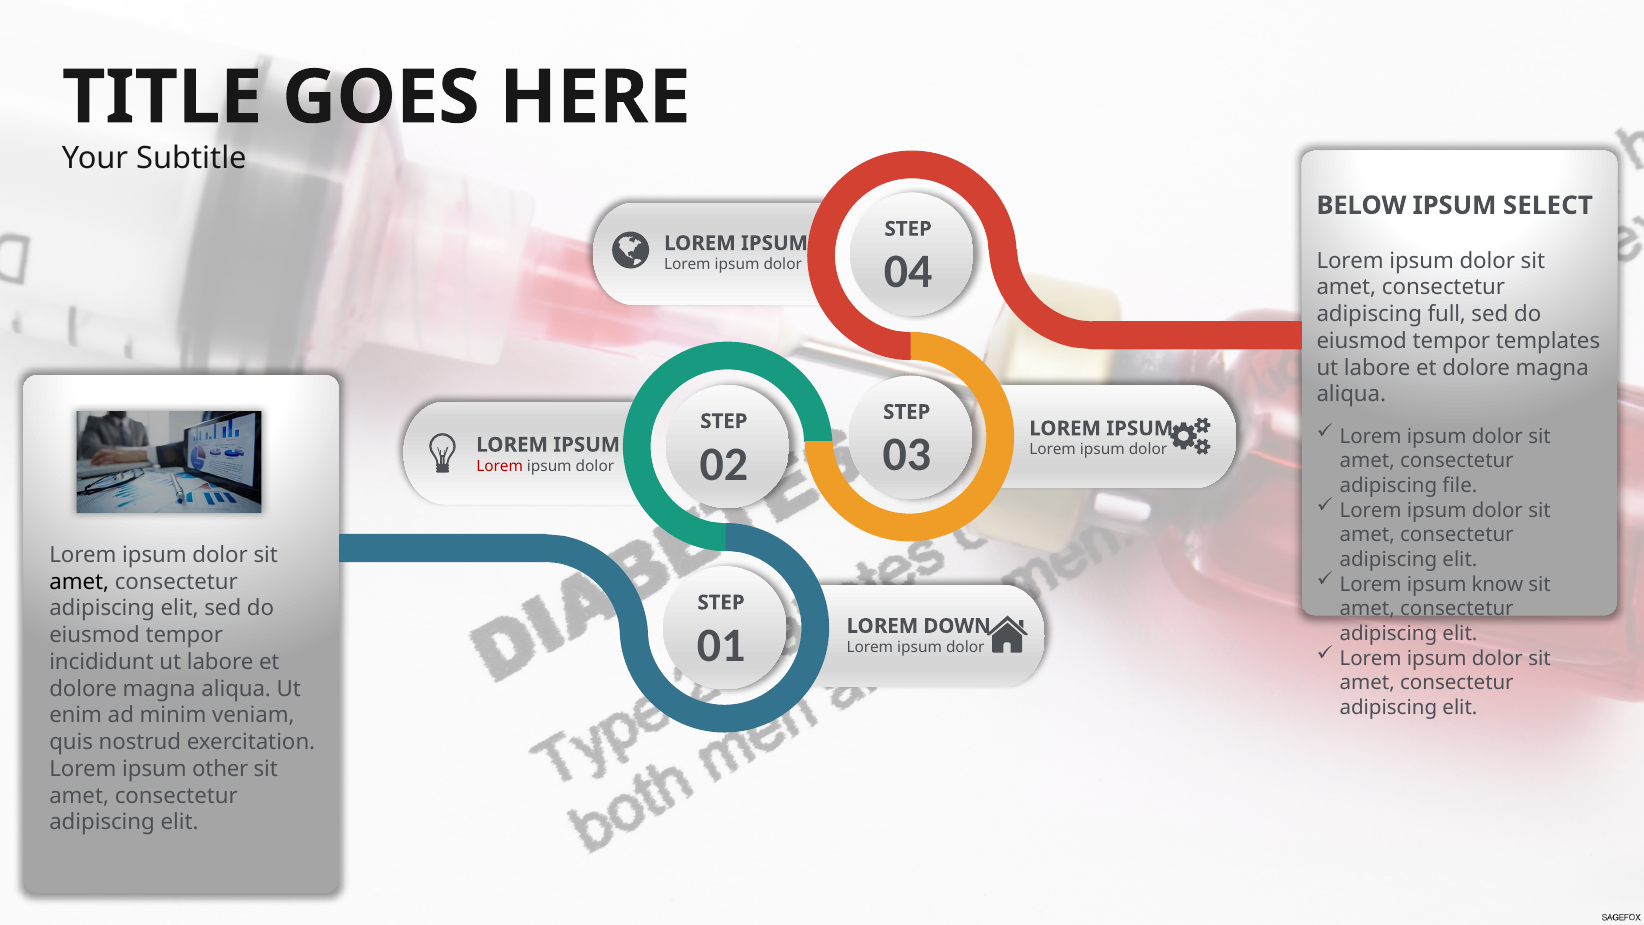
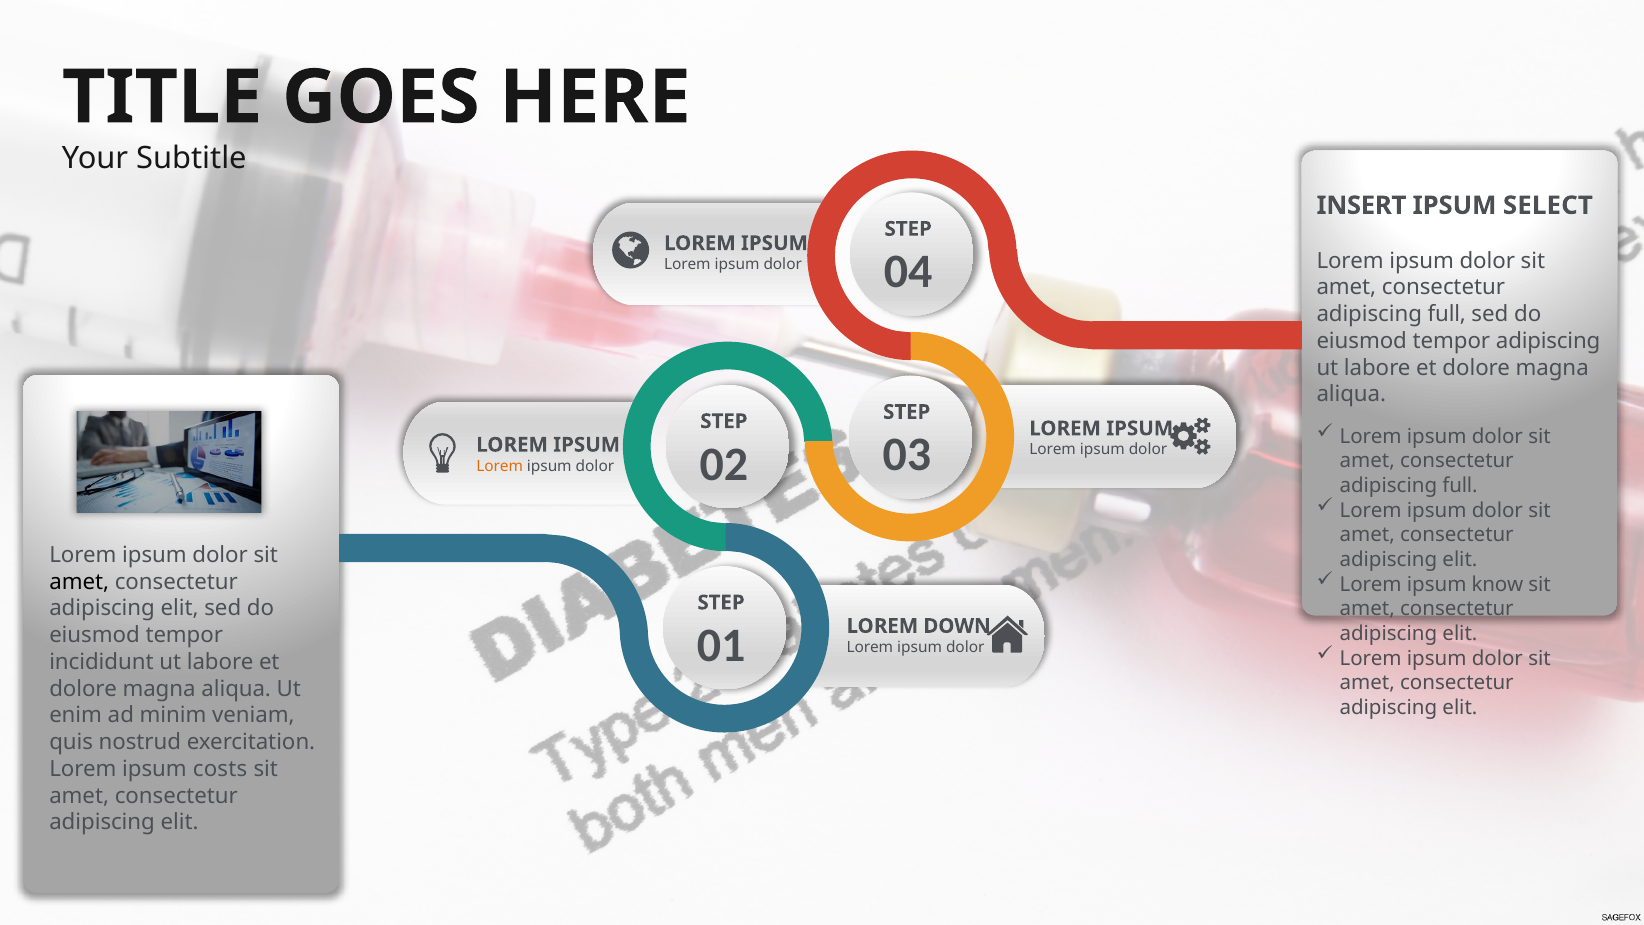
BELOW: BELOW -> INSERT
tempor templates: templates -> adipiscing
Lorem at (500, 466) colour: red -> orange
file at (1460, 486): file -> full
other: other -> costs
